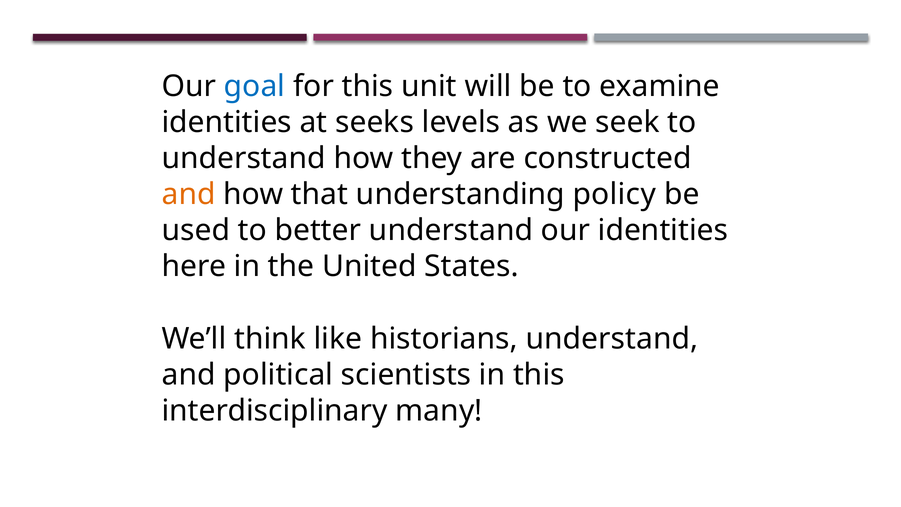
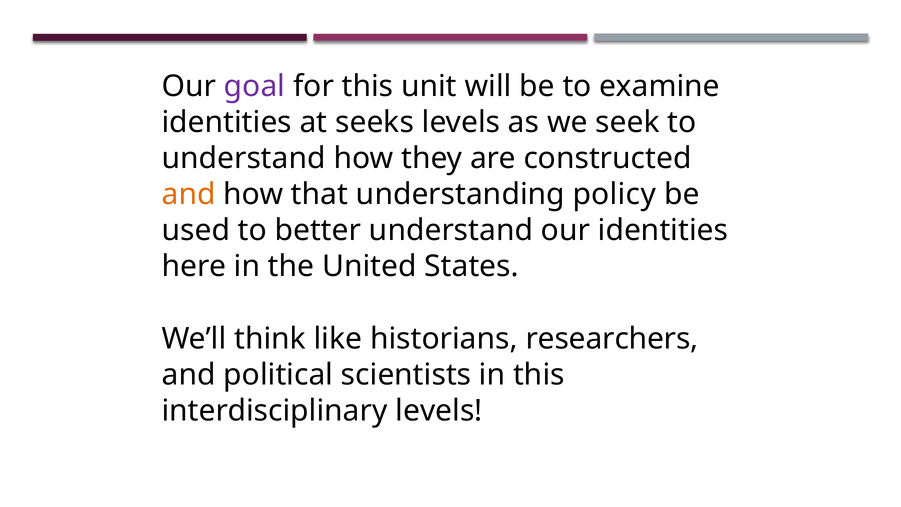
goal colour: blue -> purple
historians understand: understand -> researchers
interdisciplinary many: many -> levels
